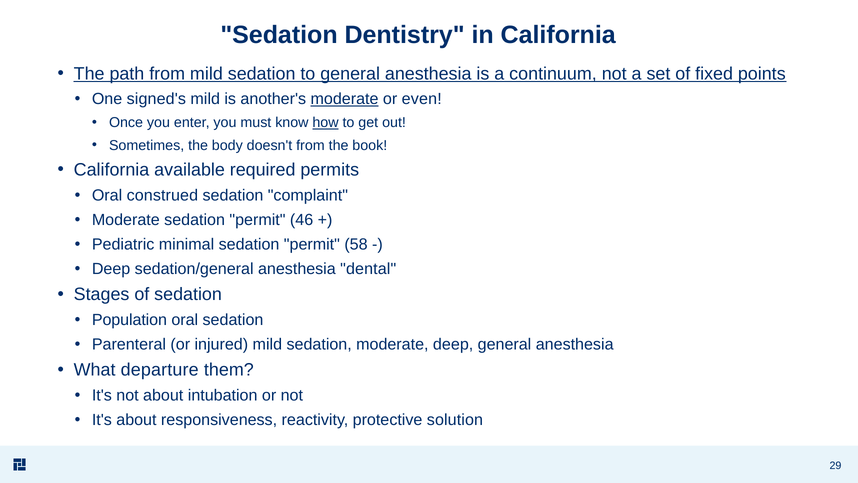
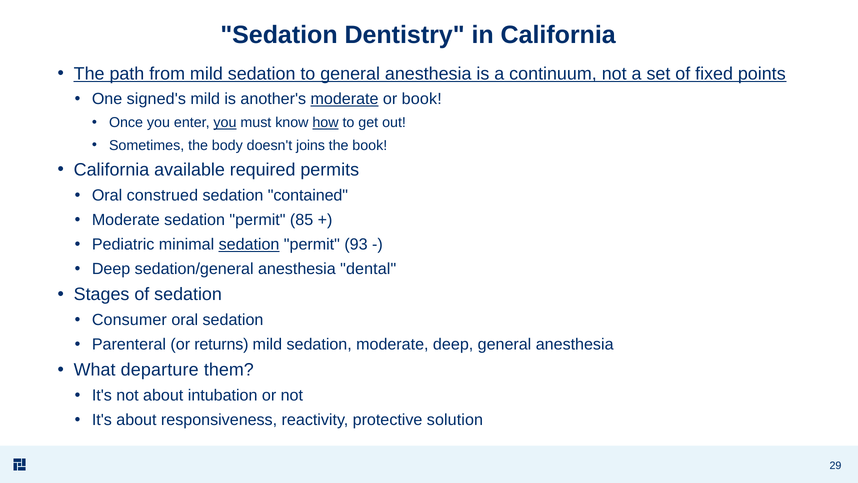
or even: even -> book
you at (225, 123) underline: none -> present
doesn't from: from -> joins
complaint: complaint -> contained
46: 46 -> 85
sedation at (249, 244) underline: none -> present
58: 58 -> 93
Population: Population -> Consumer
injured: injured -> returns
